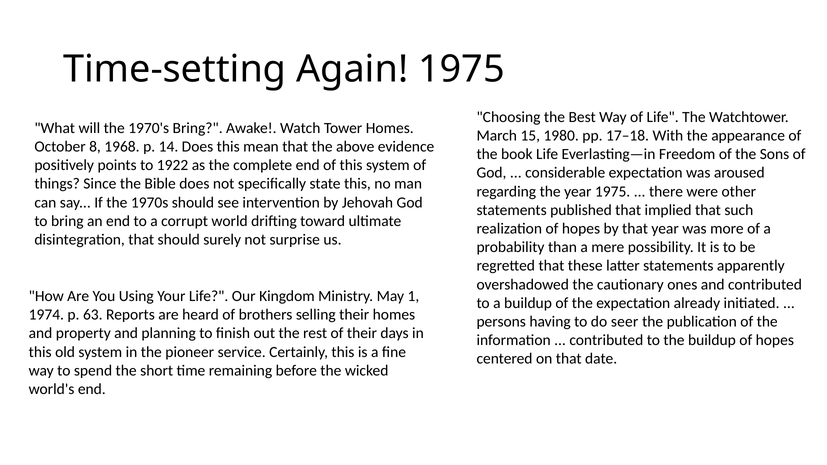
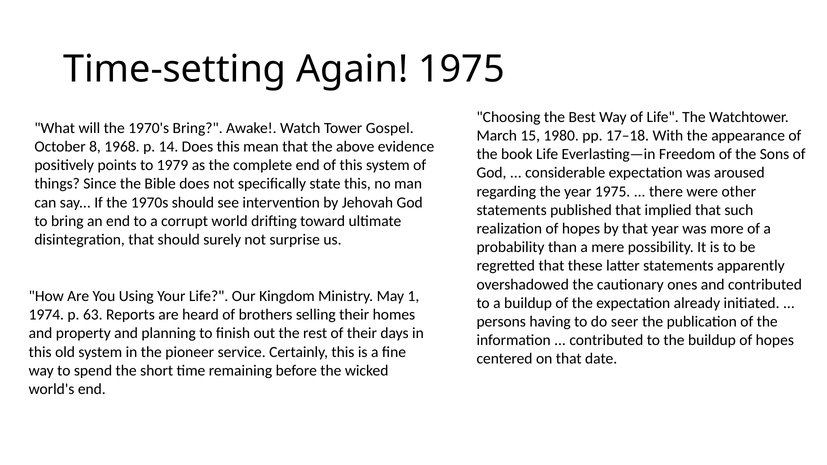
Tower Homes: Homes -> Gospel
1922: 1922 -> 1979
